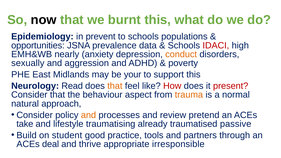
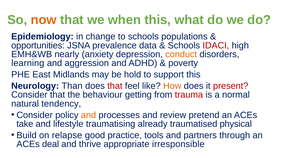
now colour: black -> orange
burnt: burnt -> when
prevent: prevent -> change
sexually: sexually -> learning
your: your -> hold
Read: Read -> Than
that at (115, 86) colour: orange -> red
How colour: red -> orange
aspect: aspect -> getting
trauma colour: orange -> red
approach: approach -> tendency
passive: passive -> physical
student: student -> relapse
